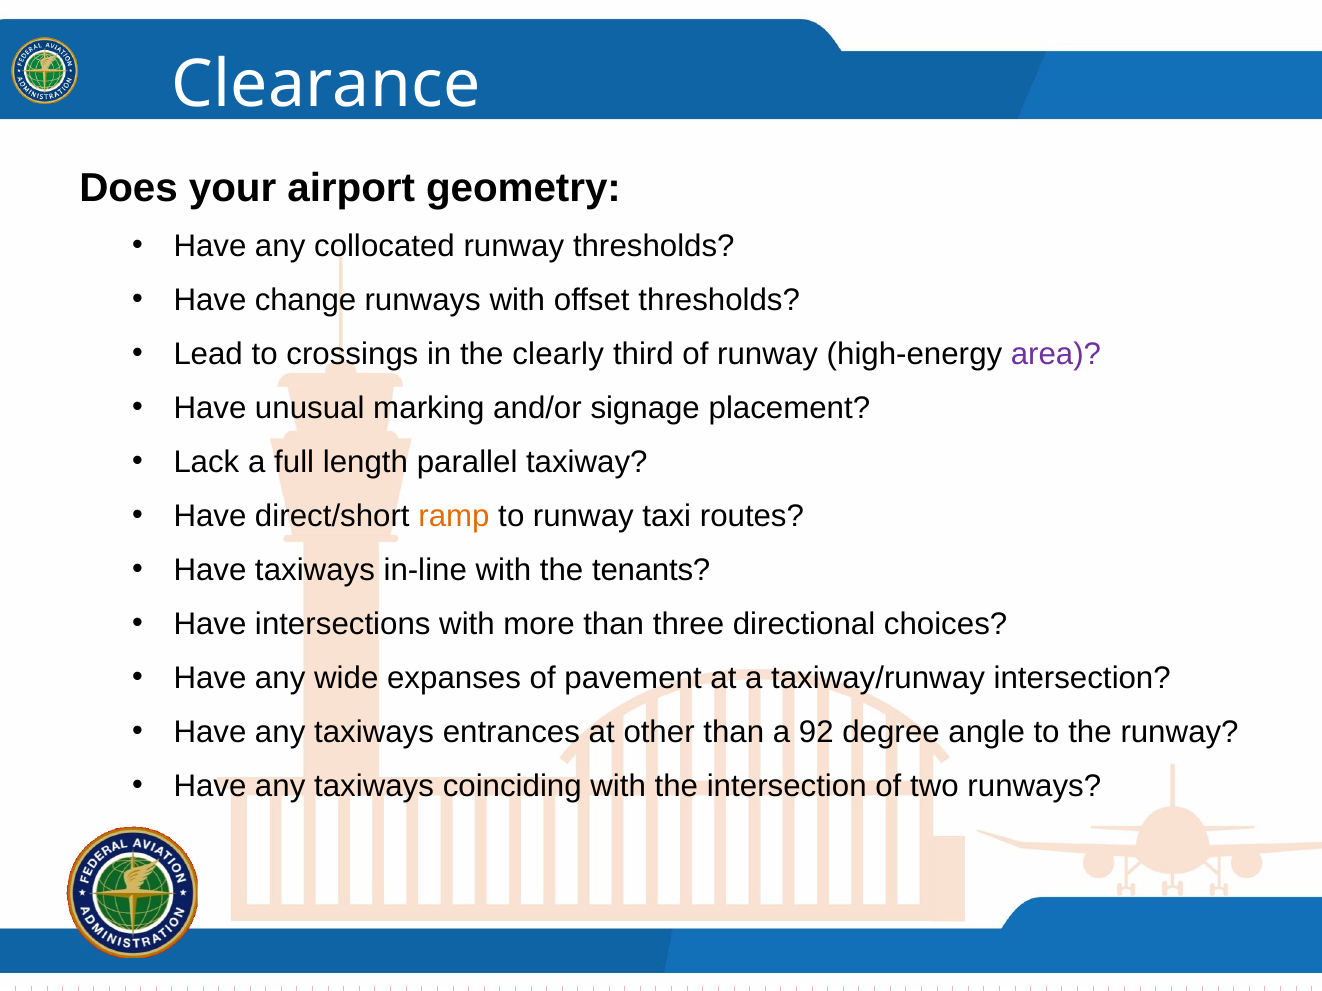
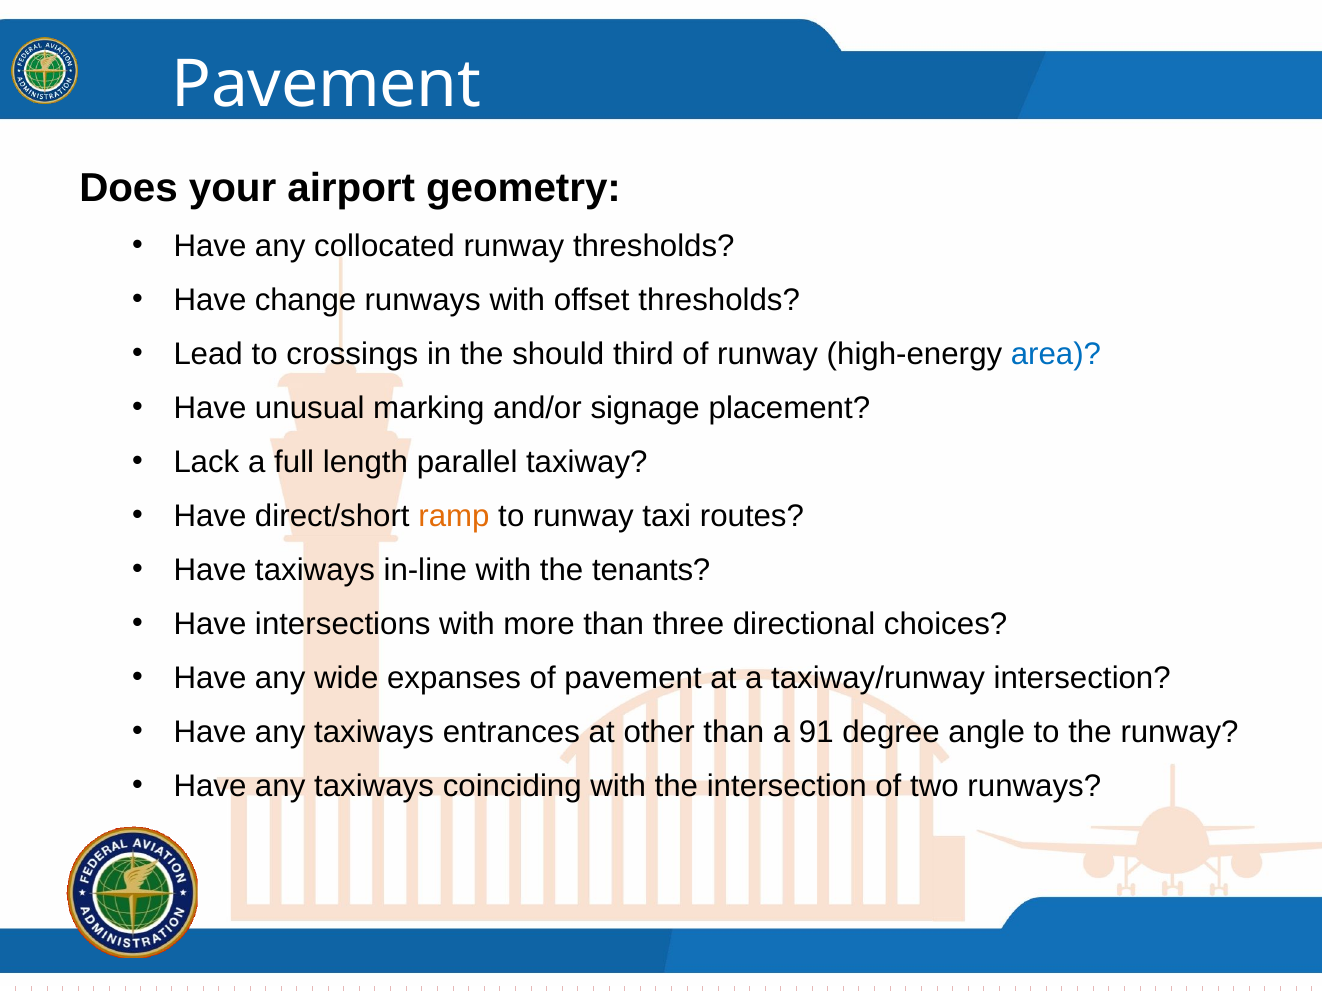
Clearance at (326, 85): Clearance -> Pavement
clearly: clearly -> should
area colour: purple -> blue
92: 92 -> 91
